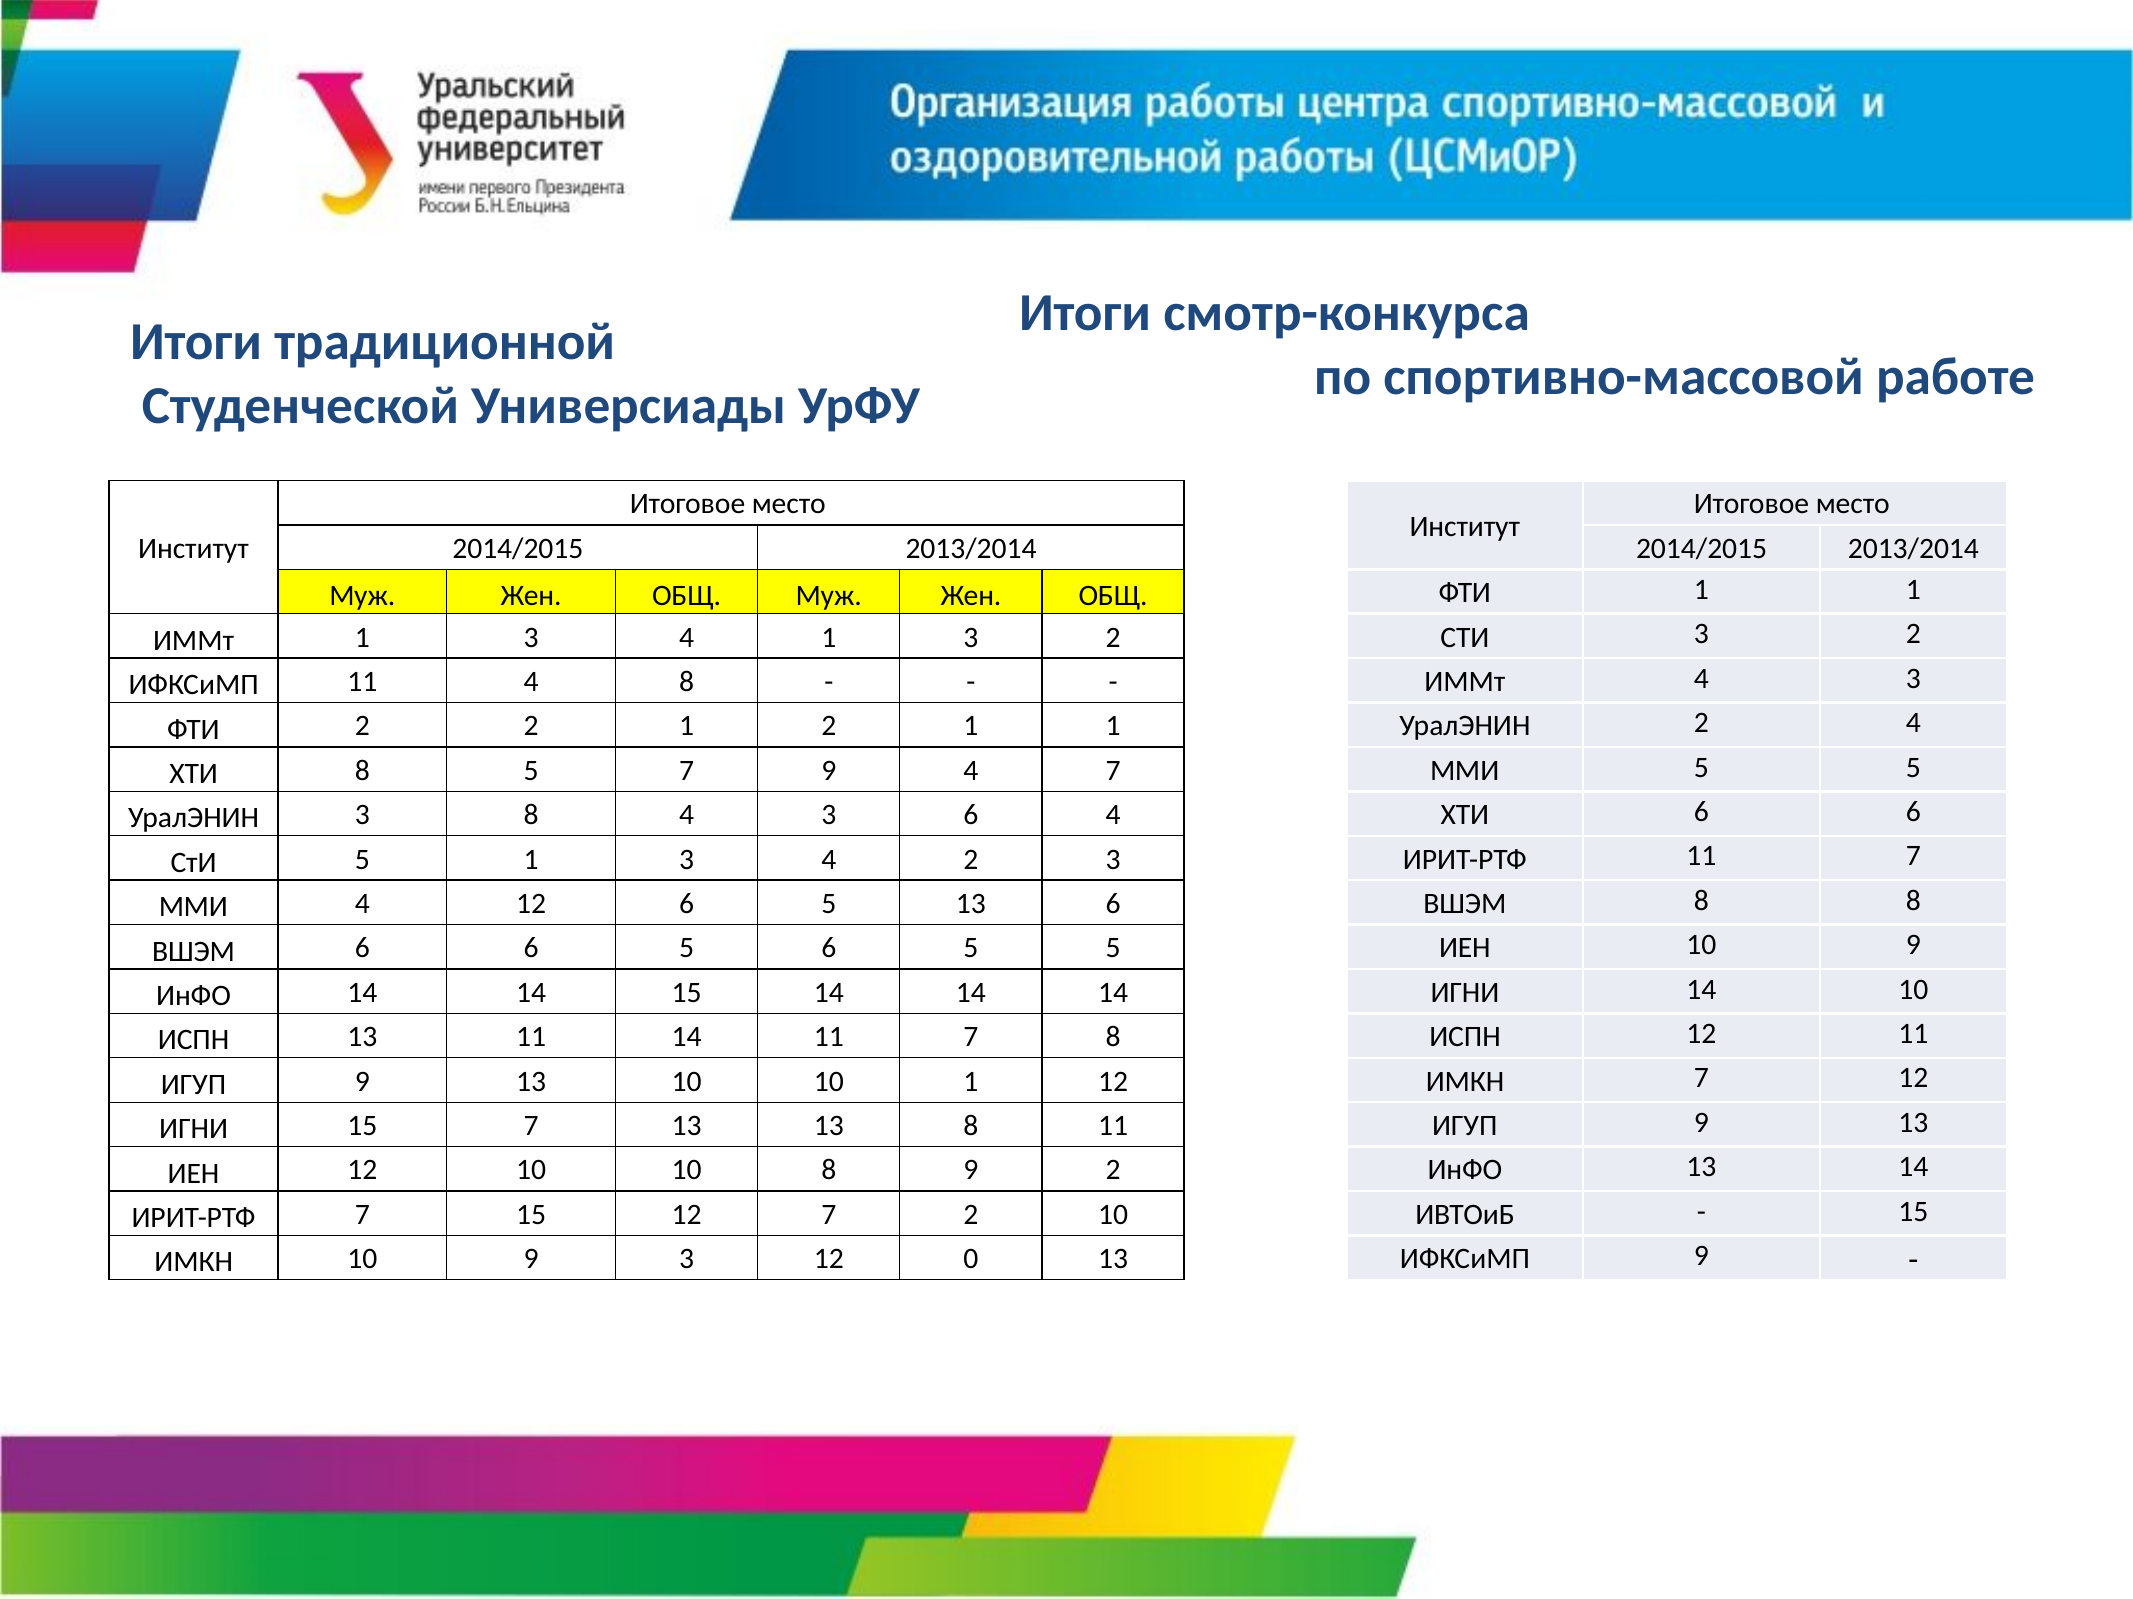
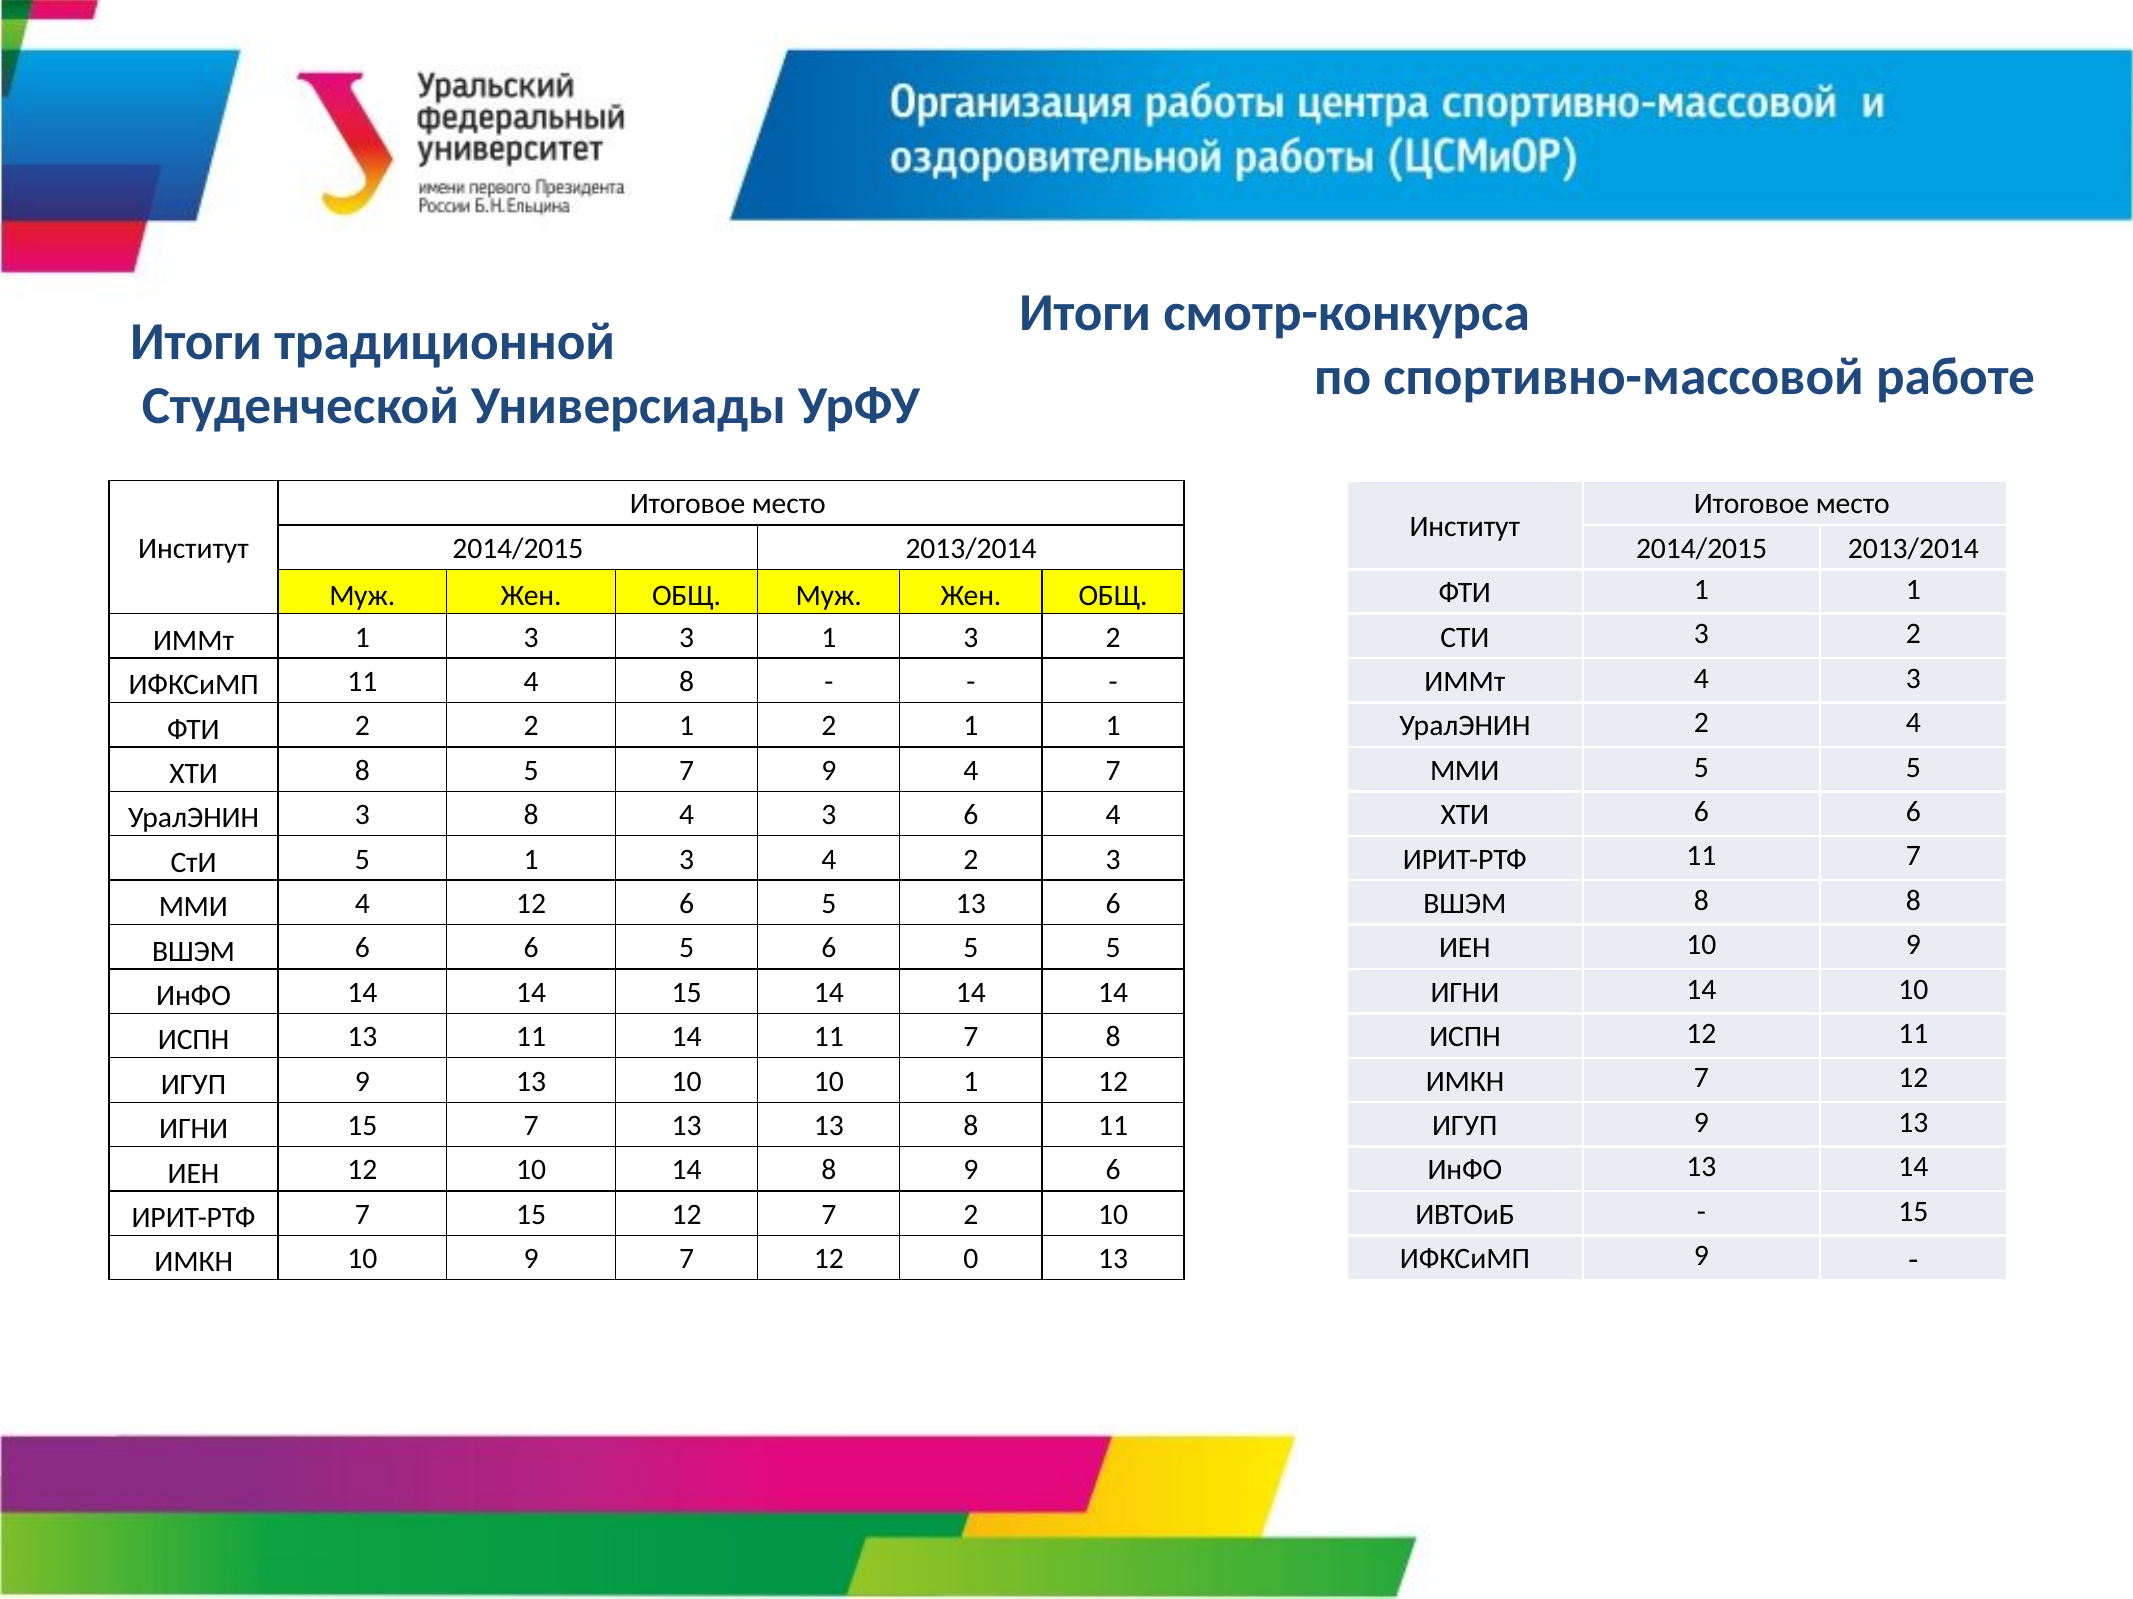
ИММт 1 3 4: 4 -> 3
12 10 10: 10 -> 14
9 2: 2 -> 6
9 3: 3 -> 7
